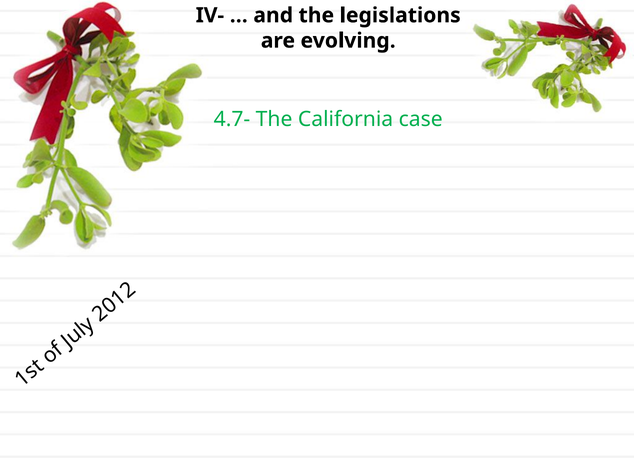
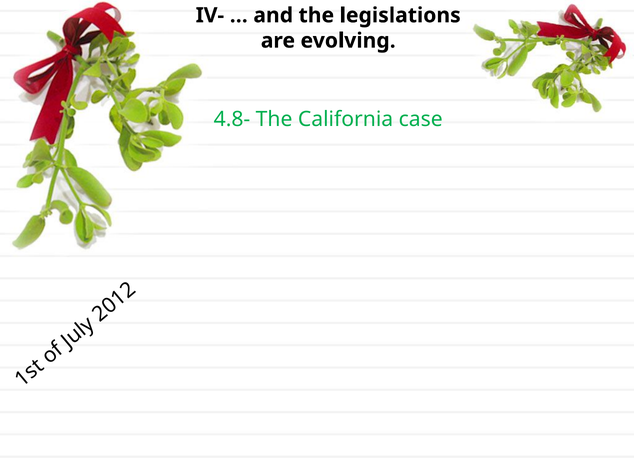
4.7-: 4.7- -> 4.8-
